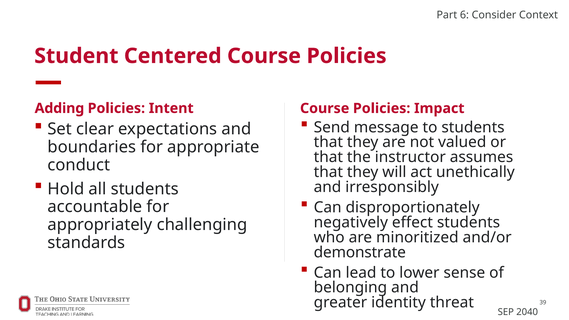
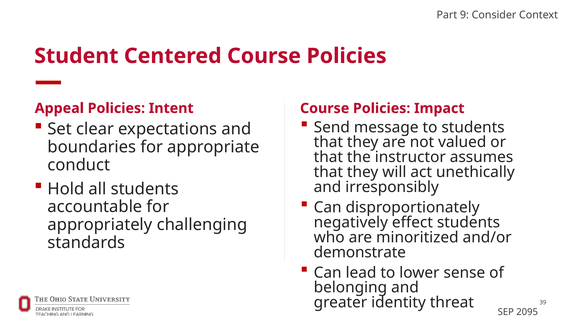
6: 6 -> 9
Adding: Adding -> Appeal
2040: 2040 -> 2095
